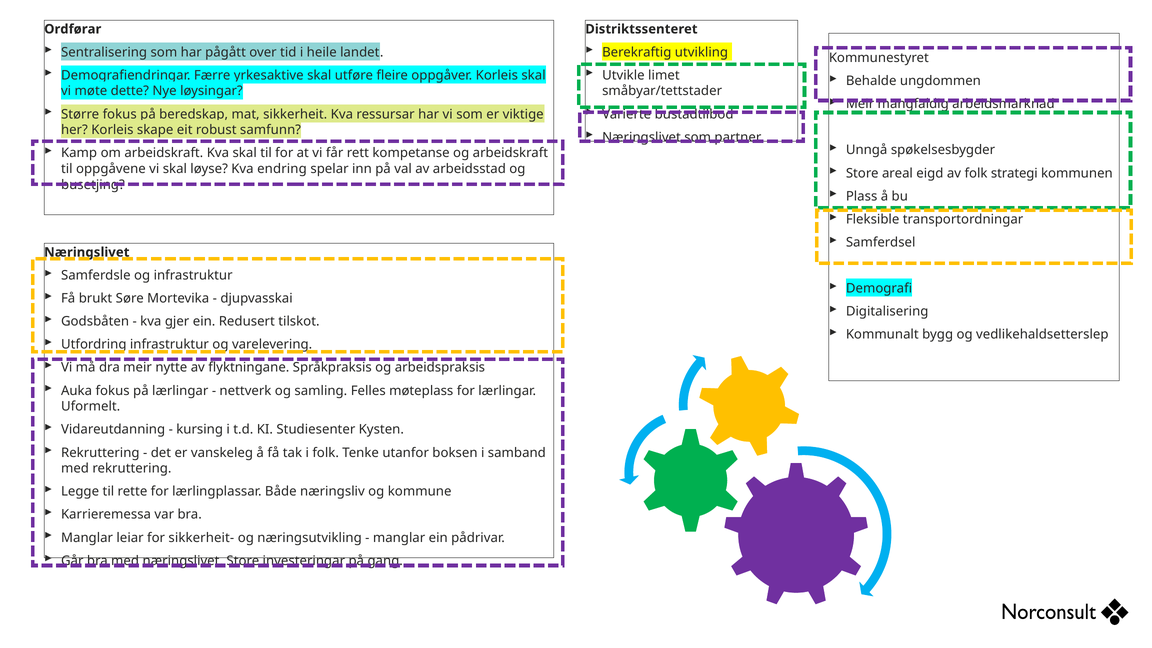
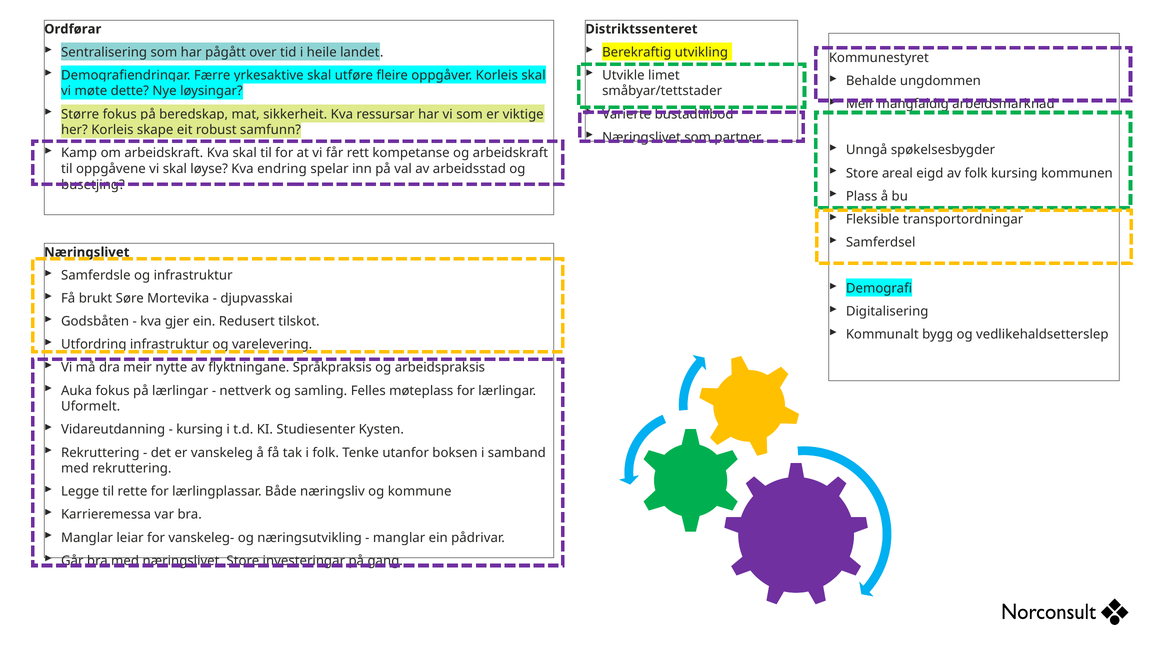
folk strategi: strategi -> kursing
sikkerheit-: sikkerheit- -> vanskeleg-
